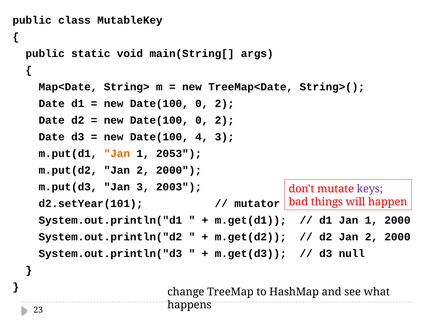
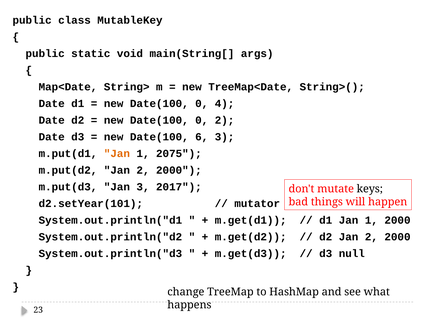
2 at (225, 104): 2 -> 4
4: 4 -> 6
2053: 2053 -> 2075
2003: 2003 -> 2017
keys colour: purple -> black
